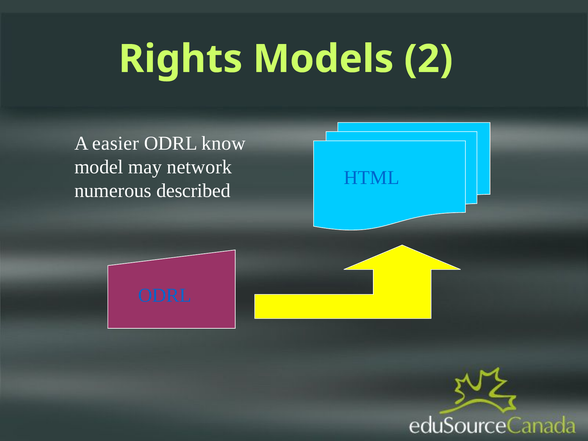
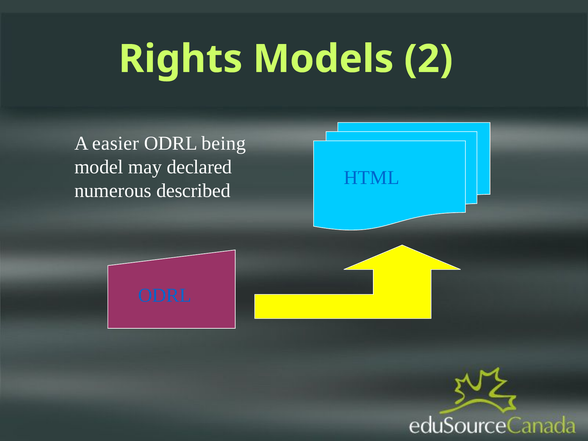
know: know -> being
network: network -> declared
